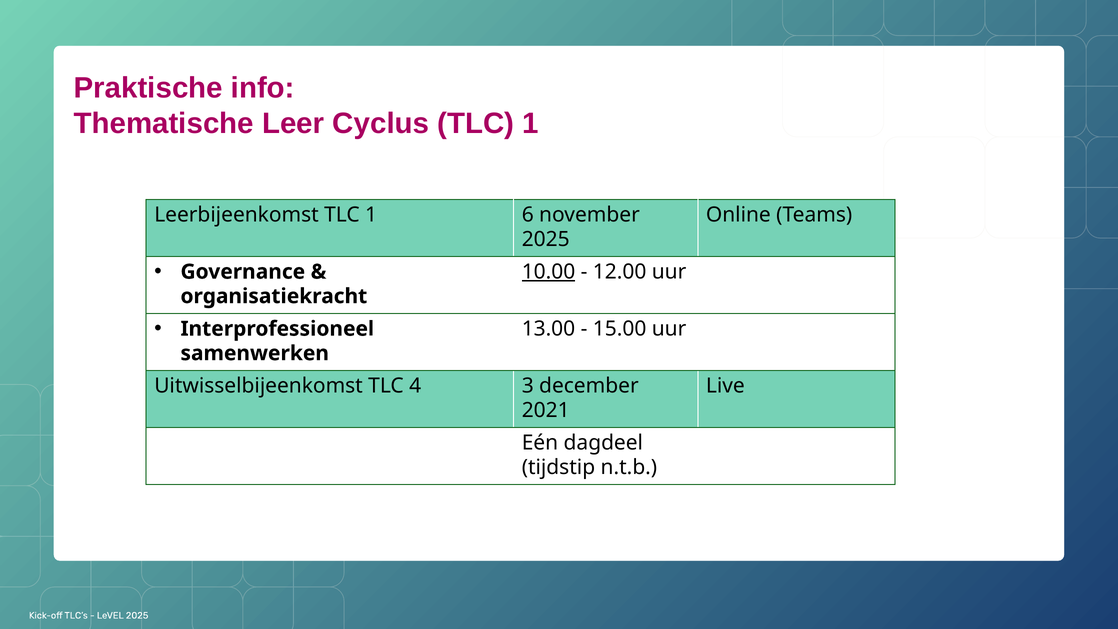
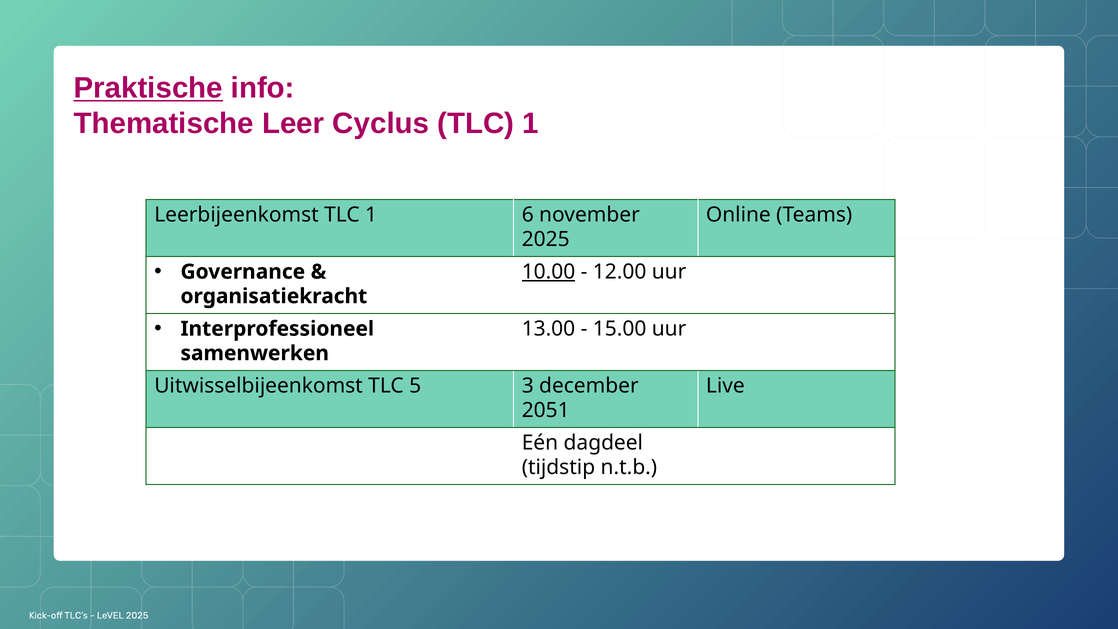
Praktische underline: none -> present
4: 4 -> 5
2021: 2021 -> 2051
